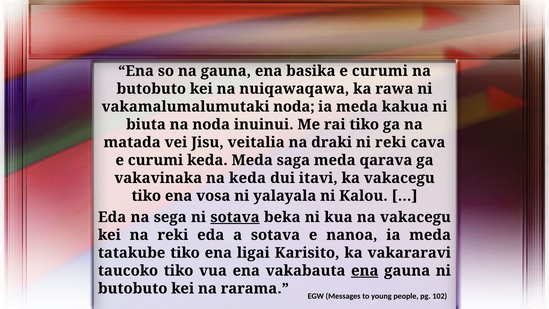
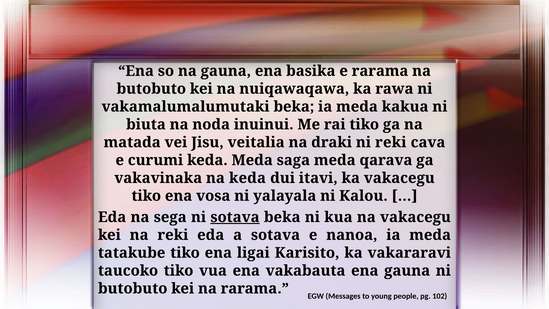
basika e curumi: curumi -> rarama
vakamalumalumutaki noda: noda -> beka
ena at (365, 271) underline: present -> none
